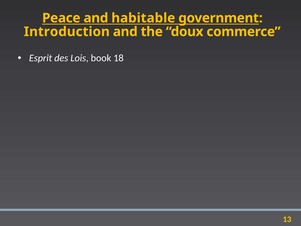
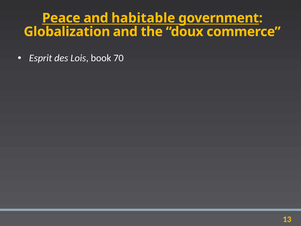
Introduction: Introduction -> Globalization
18: 18 -> 70
